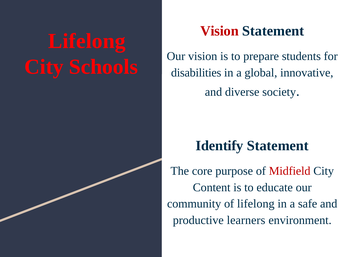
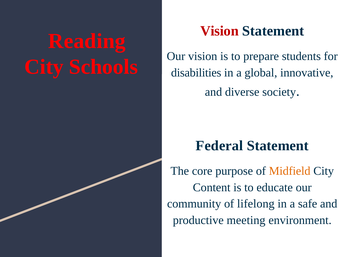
Lifelong at (87, 41): Lifelong -> Reading
Identify: Identify -> Federal
Midfield colour: red -> orange
learners: learners -> meeting
